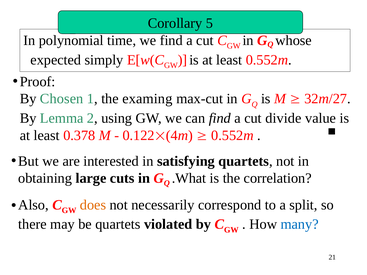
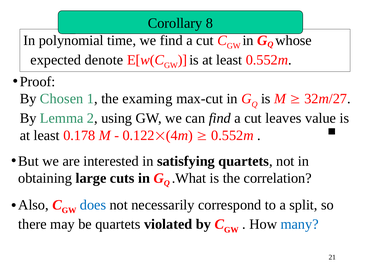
5: 5 -> 8
simply: simply -> denote
divide: divide -> leaves
0.378: 0.378 -> 0.178
does colour: orange -> blue
